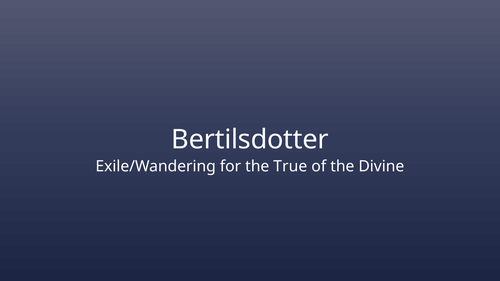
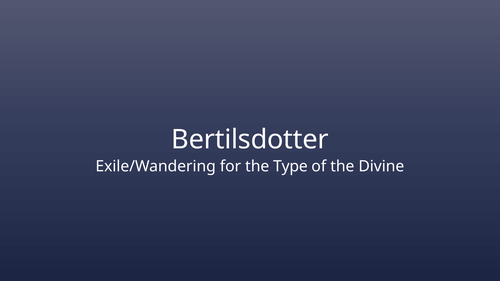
True: True -> Type
